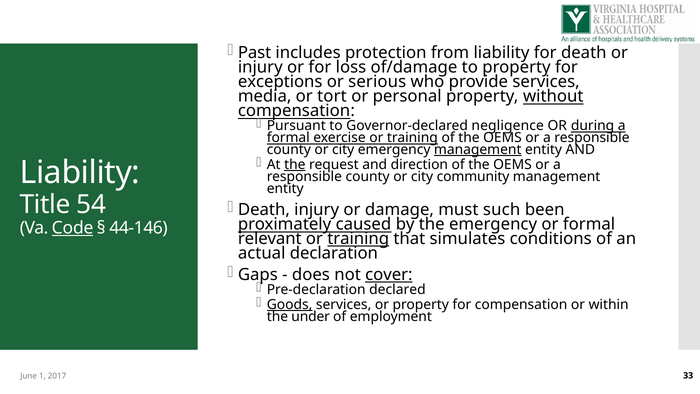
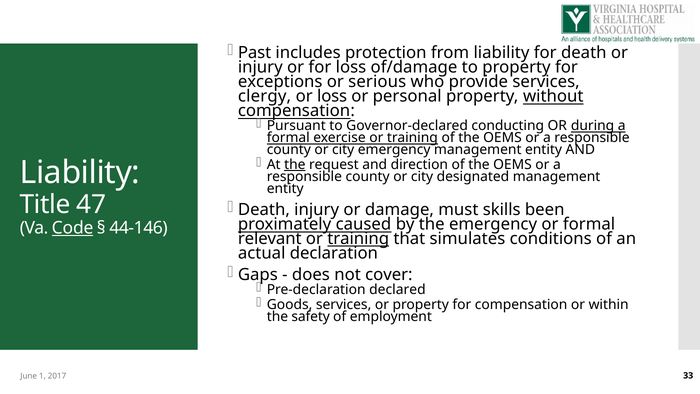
media: media -> clergy
or tort: tort -> loss
negligence: negligence -> conducting
management at (478, 150) underline: present -> none
community: community -> designated
54: 54 -> 47
such: such -> skills
cover underline: present -> none
Goods underline: present -> none
under: under -> safety
